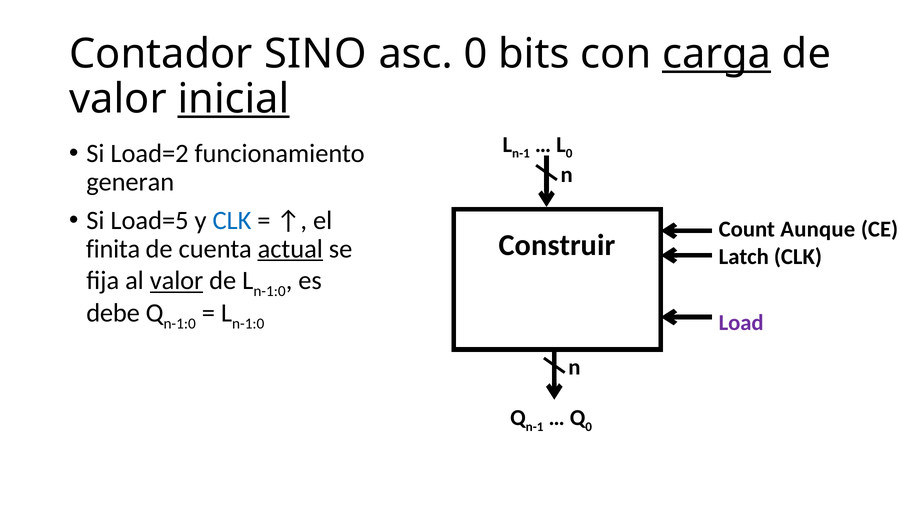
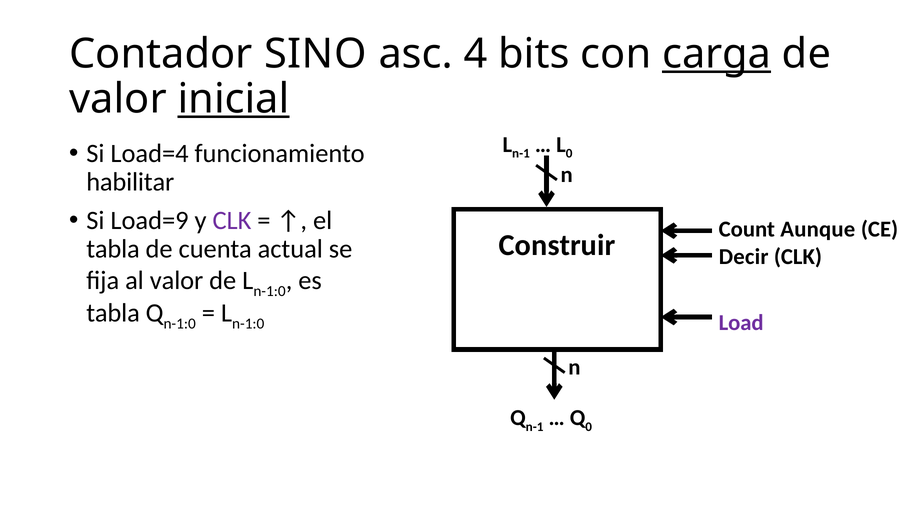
asc 0: 0 -> 4
Load=2: Load=2 -> Load=4
generan: generan -> habilitar
Load=5: Load=5 -> Load=9
CLK at (232, 220) colour: blue -> purple
finita at (113, 249): finita -> tabla
actual underline: present -> none
Latch: Latch -> Decir
valor at (177, 281) underline: present -> none
debe at (113, 313): debe -> tabla
